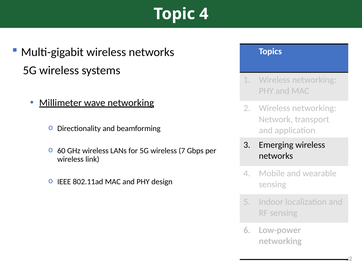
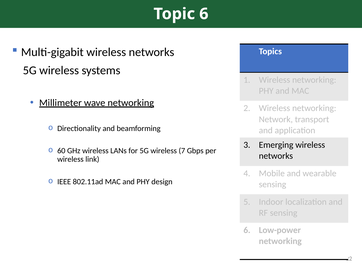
Topic 4: 4 -> 6
